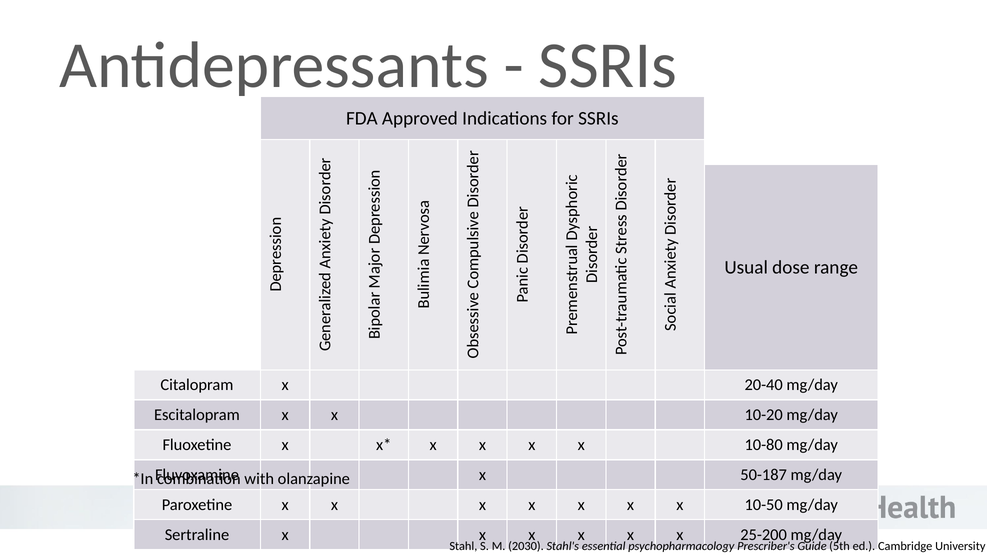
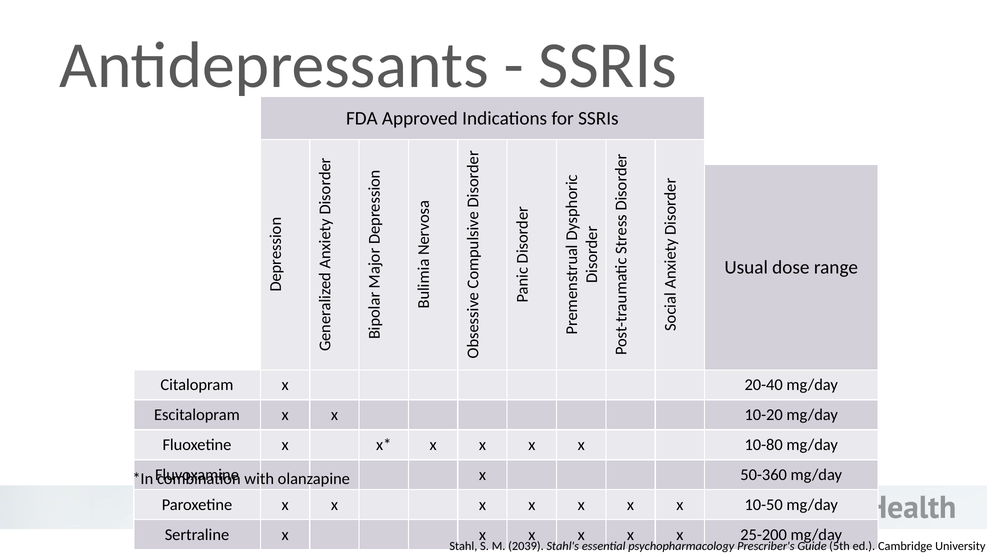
50-187: 50-187 -> 50-360
2030: 2030 -> 2039
